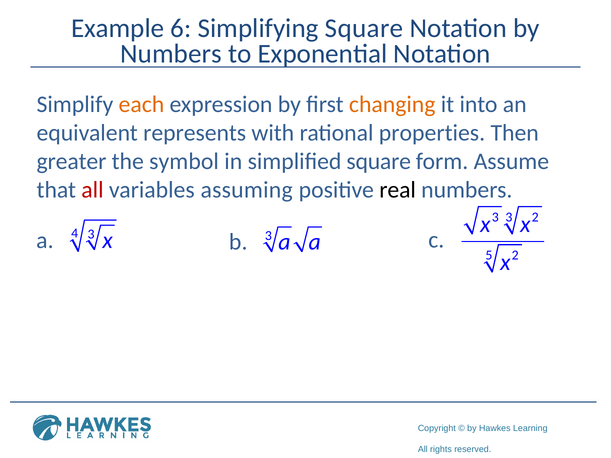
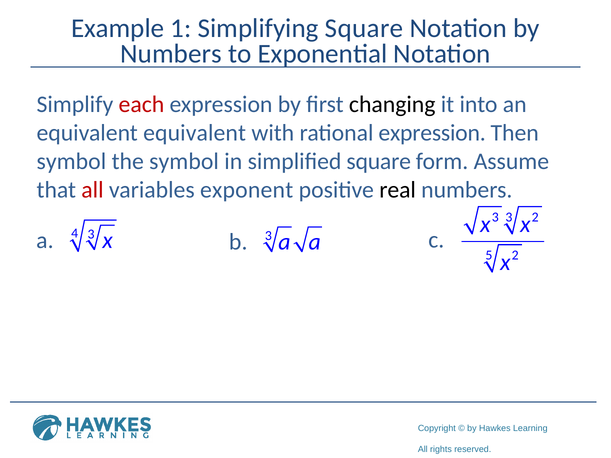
6: 6 -> 1
each colour: orange -> red
changing colour: orange -> black
equivalent represents: represents -> equivalent
rational properties: properties -> expression
greater at (71, 162): greater -> symbol
assuming: assuming -> exponent
